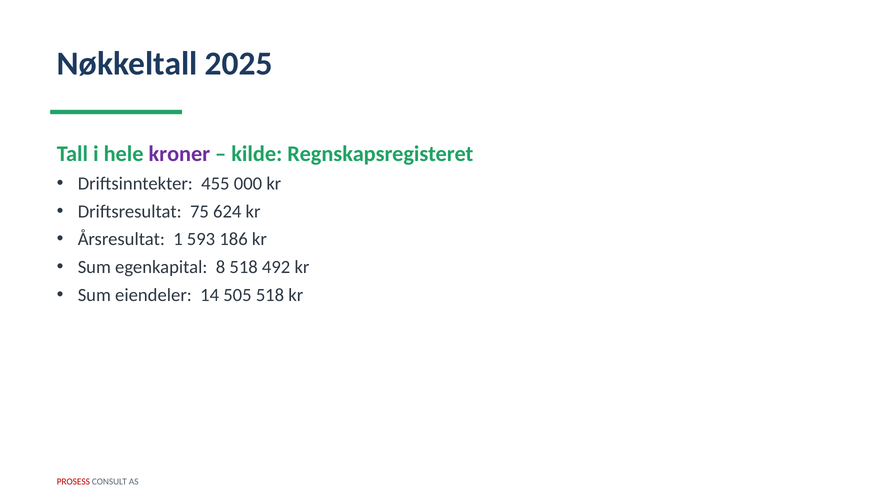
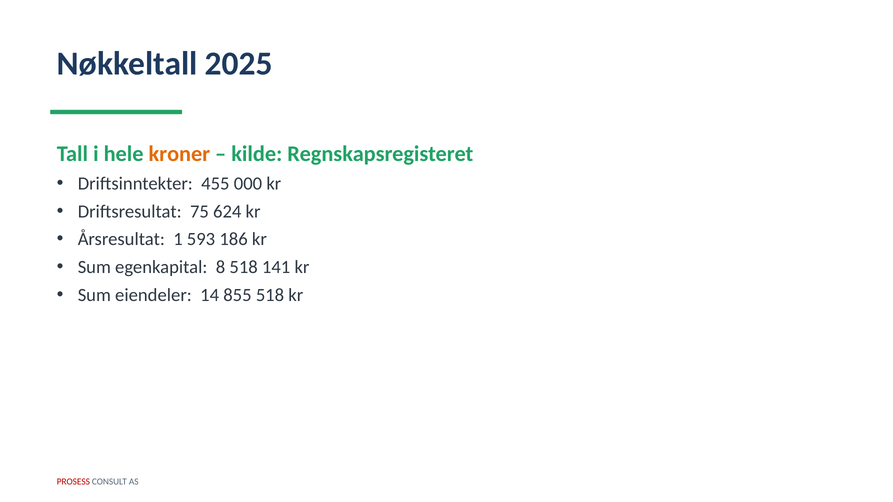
kroner colour: purple -> orange
492: 492 -> 141
505: 505 -> 855
